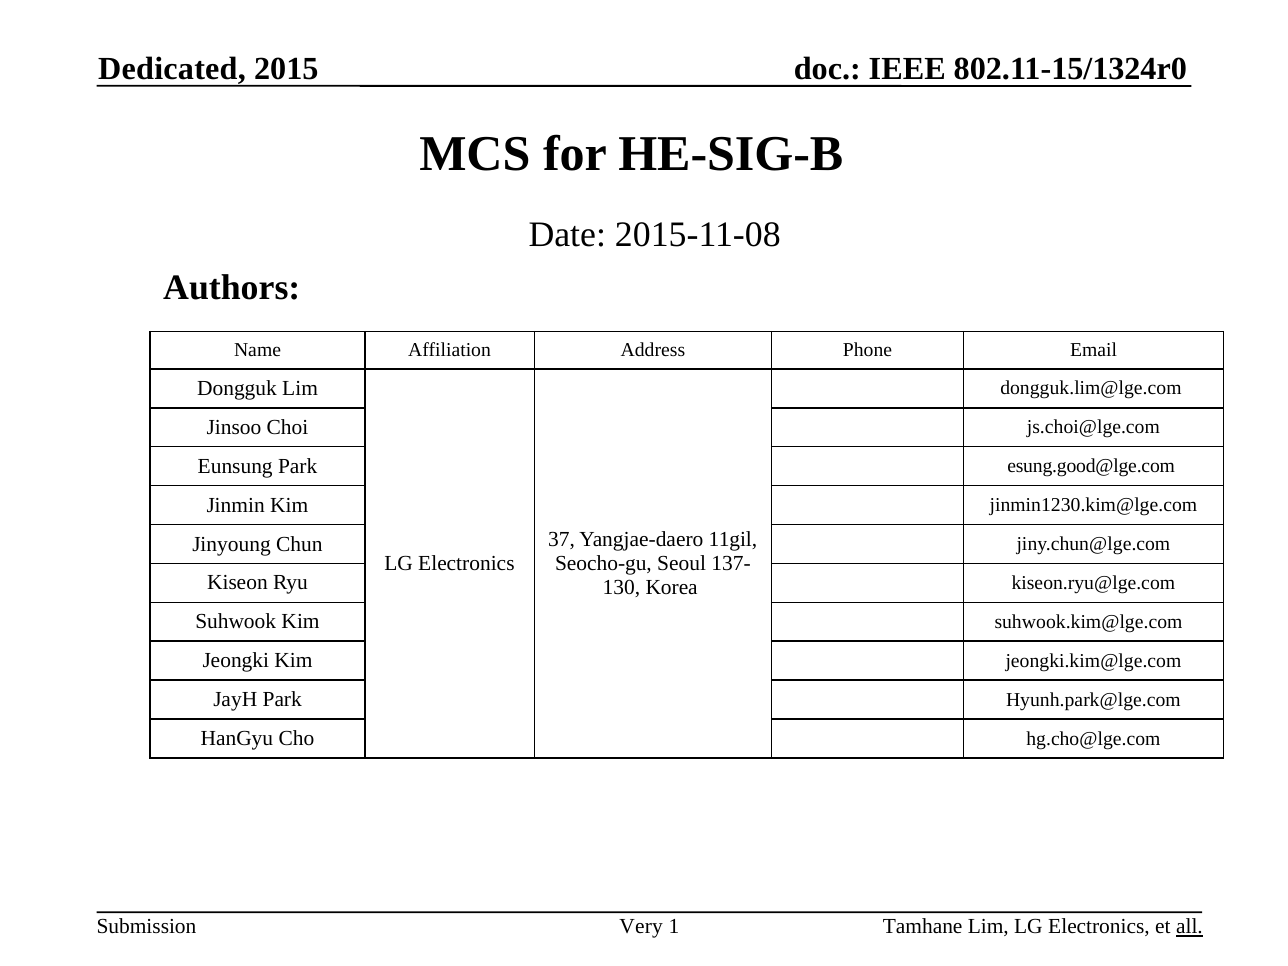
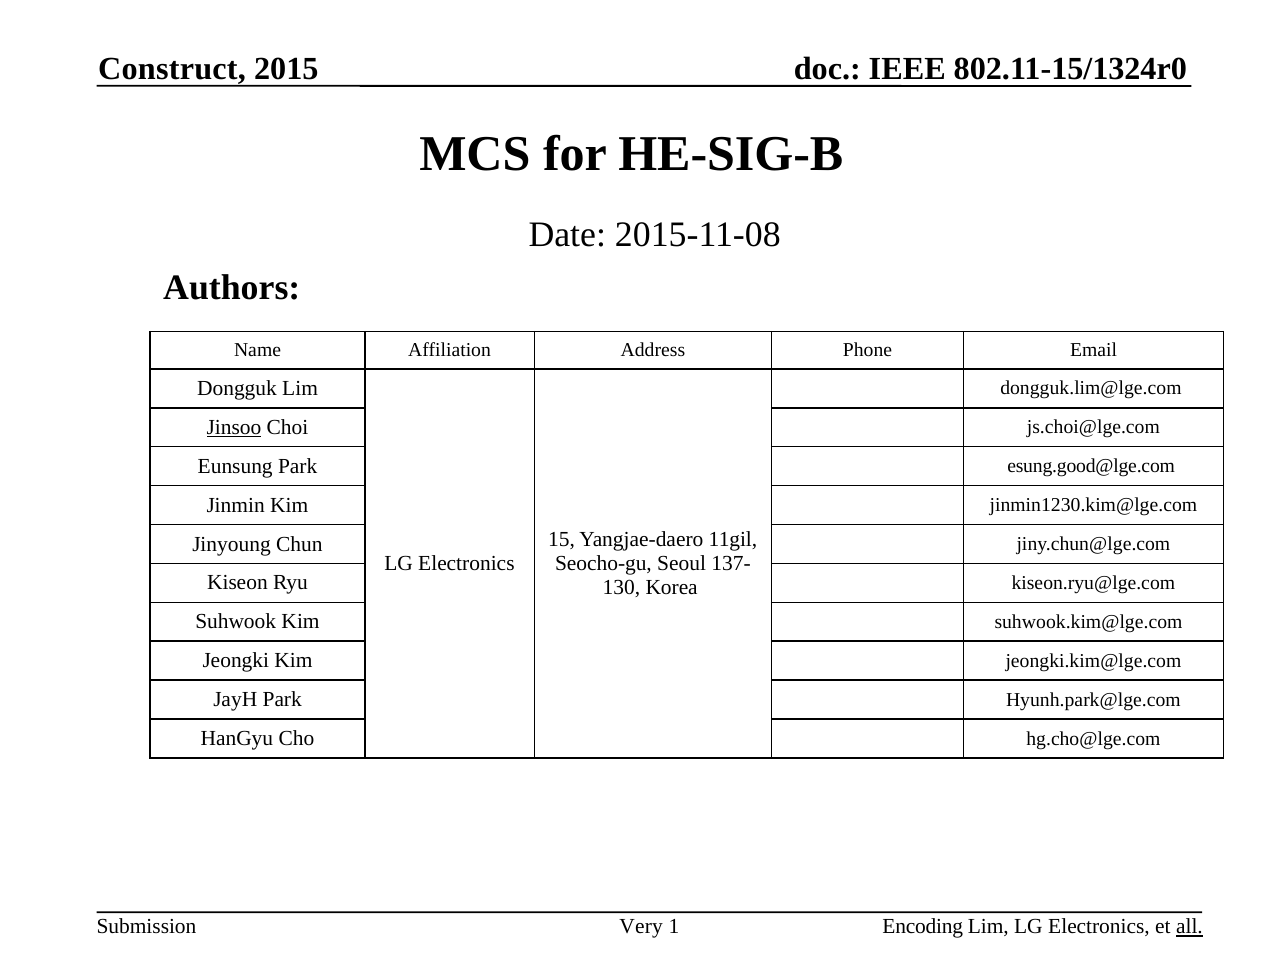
Dedicated: Dedicated -> Construct
Jinsoo underline: none -> present
37: 37 -> 15
Tamhane: Tamhane -> Encoding
